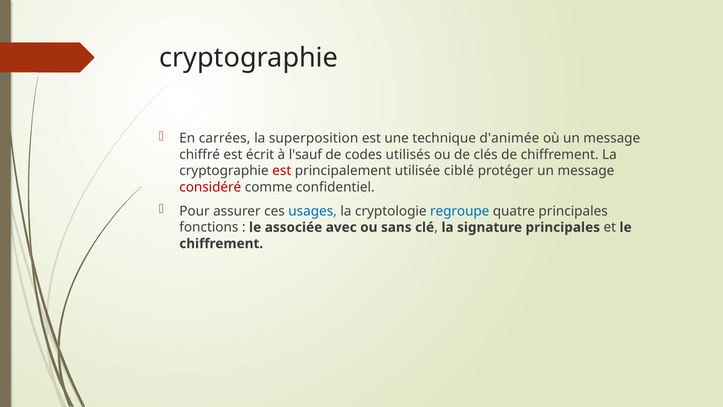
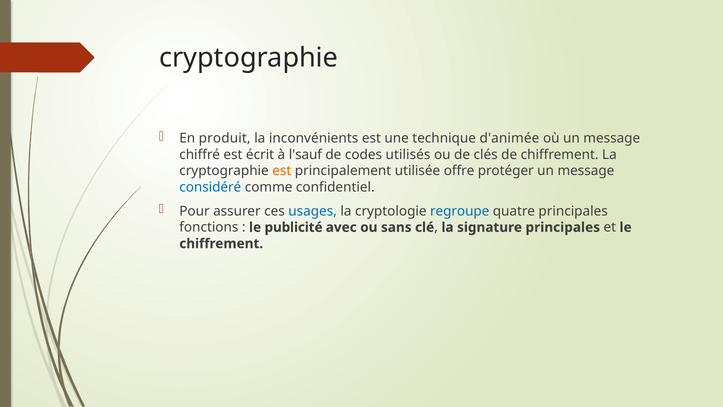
carrées: carrées -> produit
superposition: superposition -> inconvénients
est at (282, 171) colour: red -> orange
ciblé: ciblé -> offre
considéré colour: red -> blue
associée: associée -> publicité
